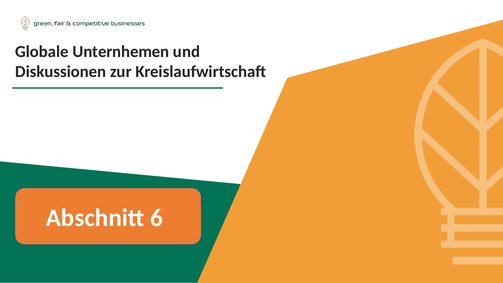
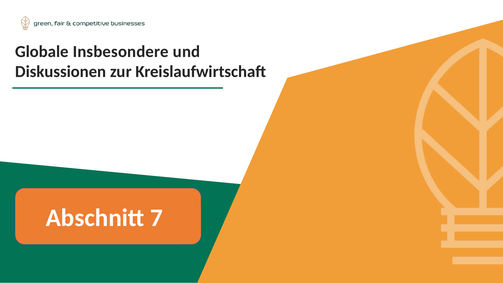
Unternhemen: Unternhemen -> Insbesondere
6: 6 -> 7
